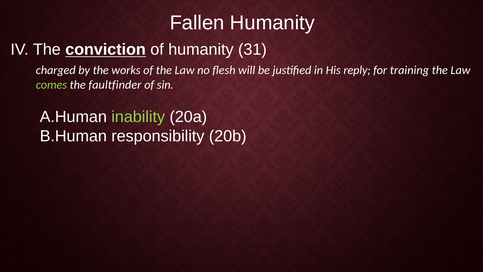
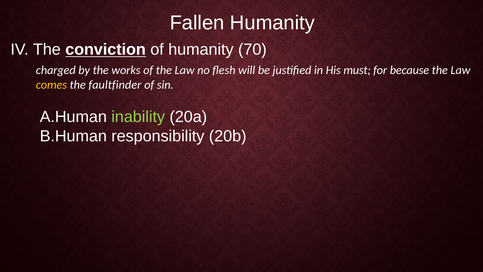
31: 31 -> 70
reply: reply -> must
training: training -> because
comes colour: light green -> yellow
